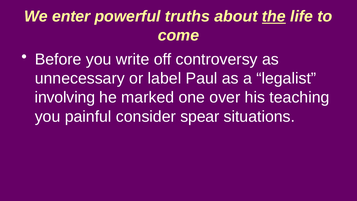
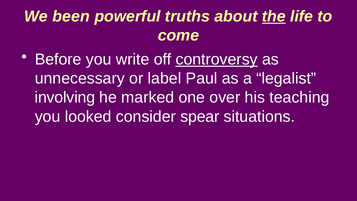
enter: enter -> been
controversy underline: none -> present
painful: painful -> looked
